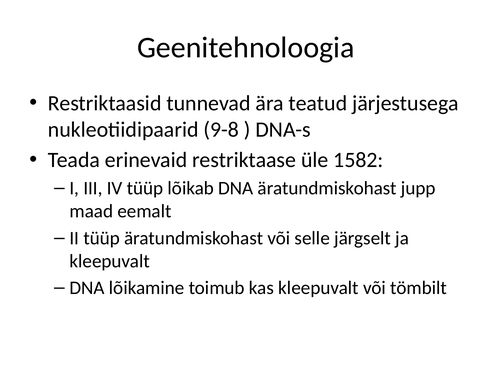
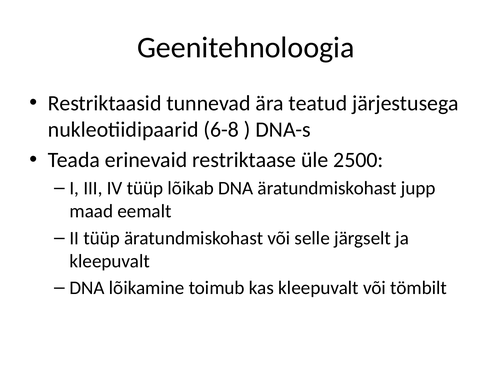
9-8: 9-8 -> 6-8
1582: 1582 -> 2500
